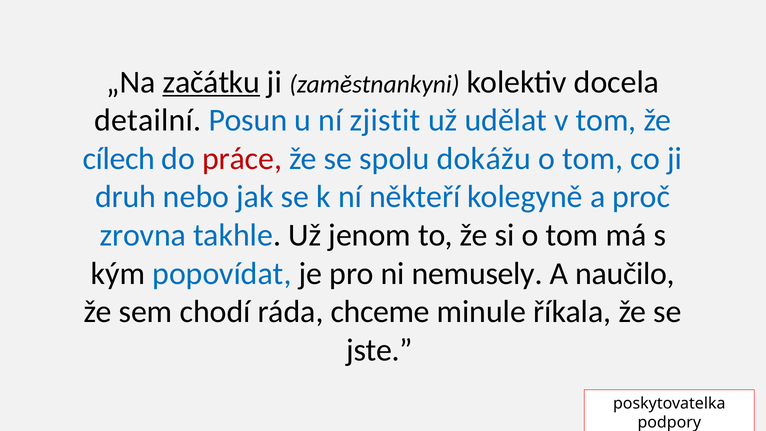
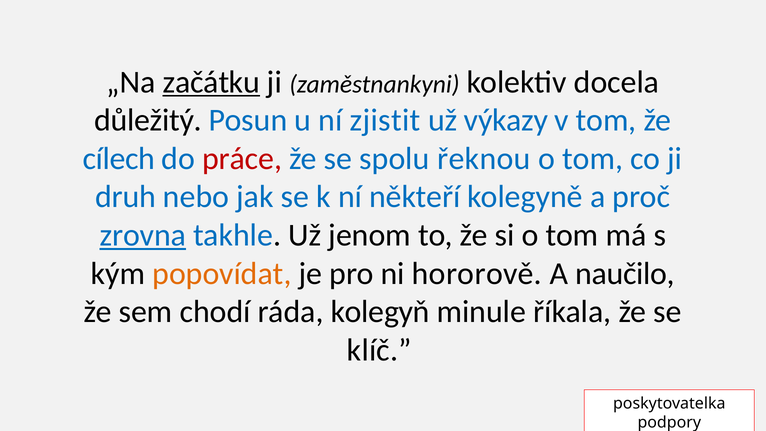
detailní: detailní -> důležitý
udělat: udělat -> výkazy
dokážu: dokážu -> řeknou
zrovna underline: none -> present
popovídat colour: blue -> orange
nemusely: nemusely -> hororově
chceme: chceme -> kolegyň
jste: jste -> klíč
